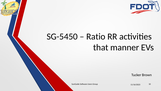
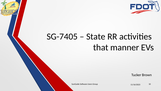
SG-5450: SG-5450 -> SG-7405
Ratio: Ratio -> State
